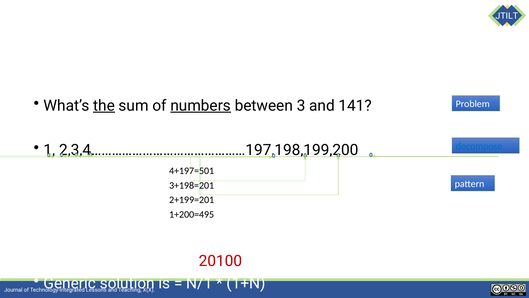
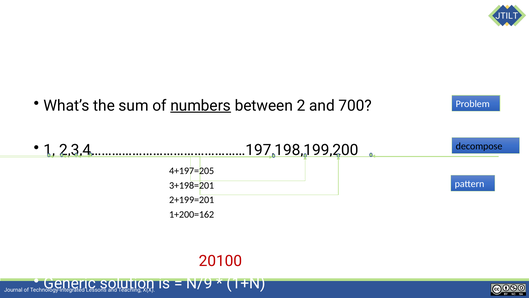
the underline: present -> none
3: 3 -> 2
141: 141 -> 700
decompose colour: blue -> black
4+197=501: 4+197=501 -> 4+197=205
1+200=495: 1+200=495 -> 1+200=162
N/1: N/1 -> N/9
